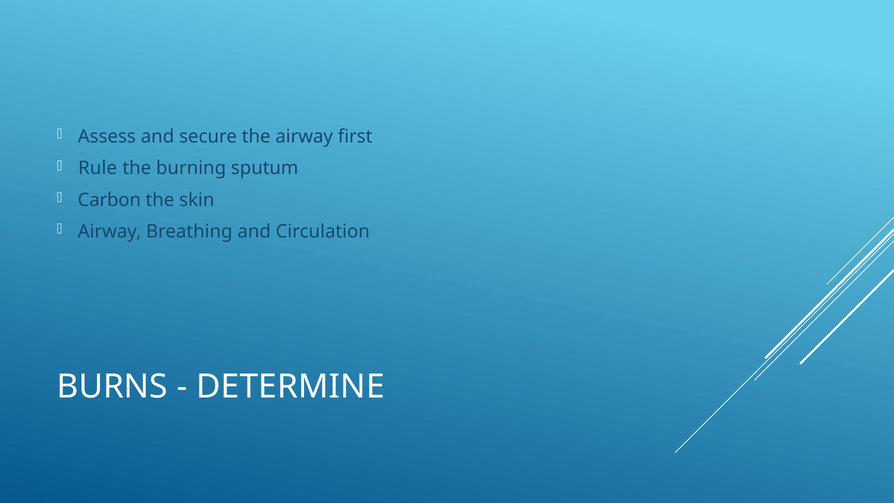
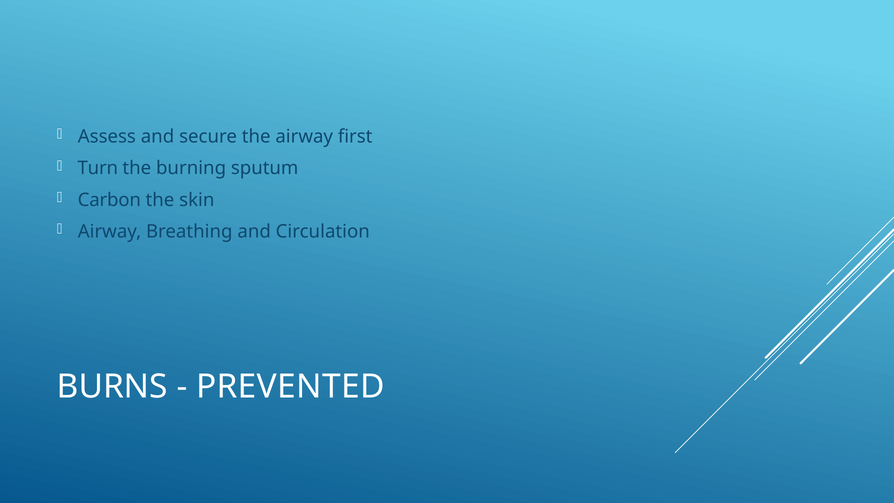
Rule: Rule -> Turn
DETERMINE: DETERMINE -> PREVENTED
